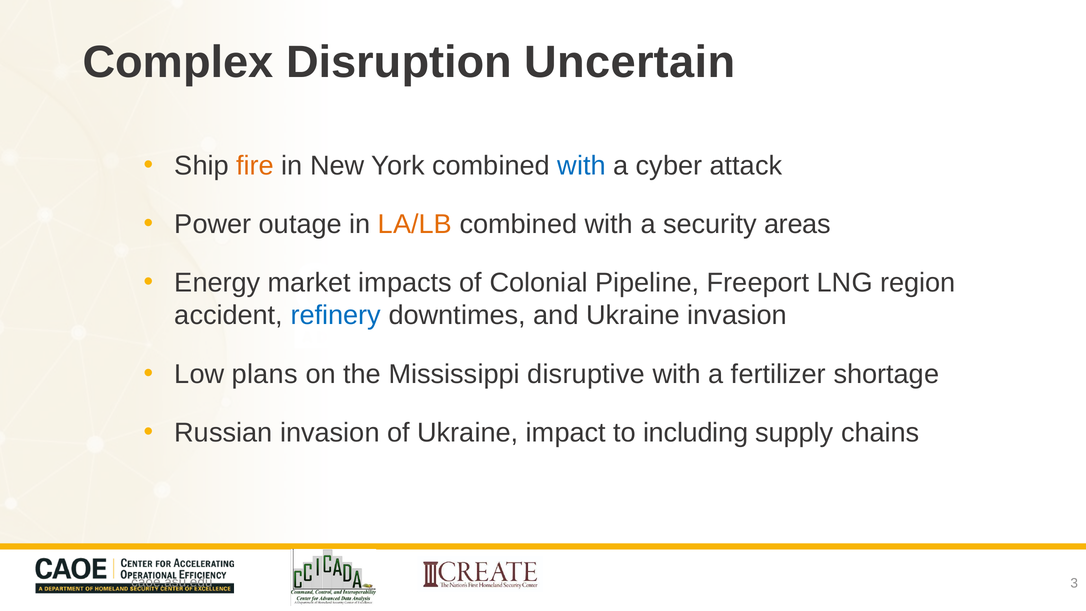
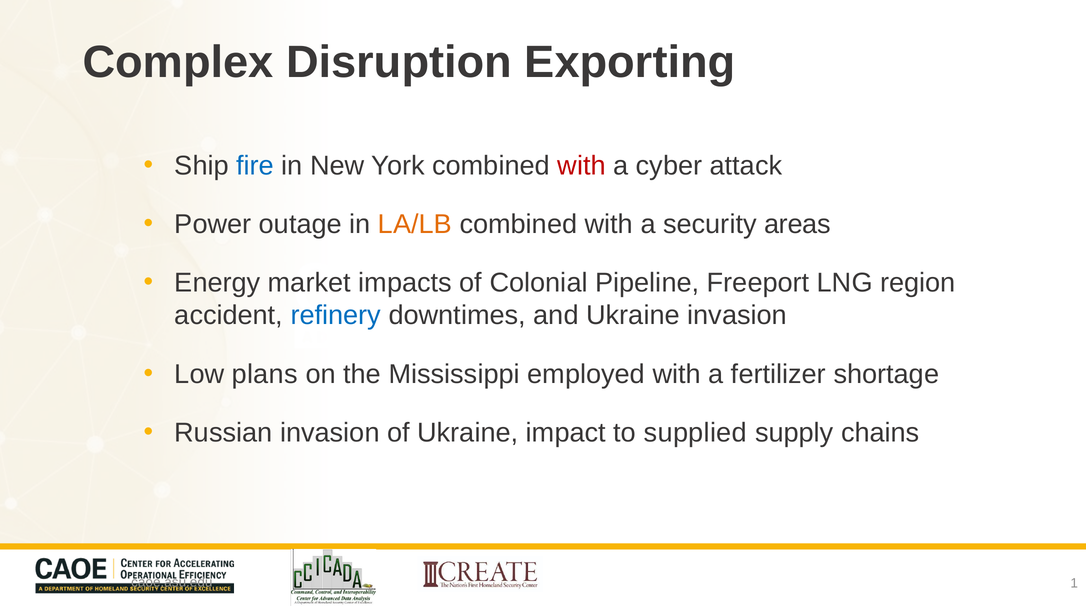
Uncertain: Uncertain -> Exporting
fire colour: orange -> blue
with at (582, 166) colour: blue -> red
disruptive: disruptive -> employed
including: including -> supplied
3: 3 -> 1
